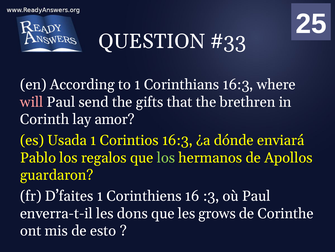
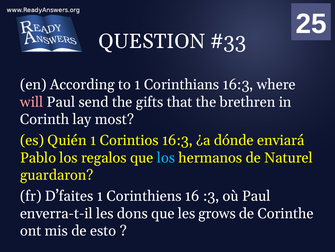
amor: amor -> most
Usada: Usada -> Quién
los at (166, 157) colour: light green -> light blue
Apollos: Apollos -> Naturel
